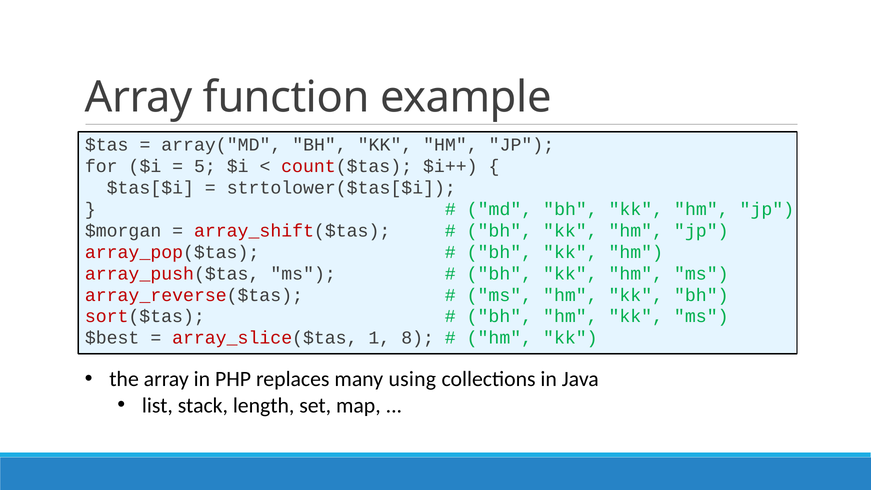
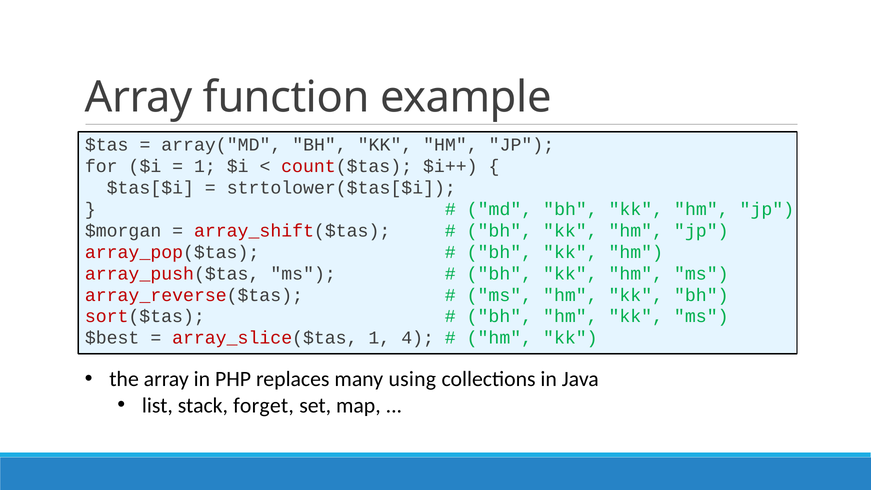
5 at (205, 166): 5 -> 1
8: 8 -> 4
length: length -> forget
